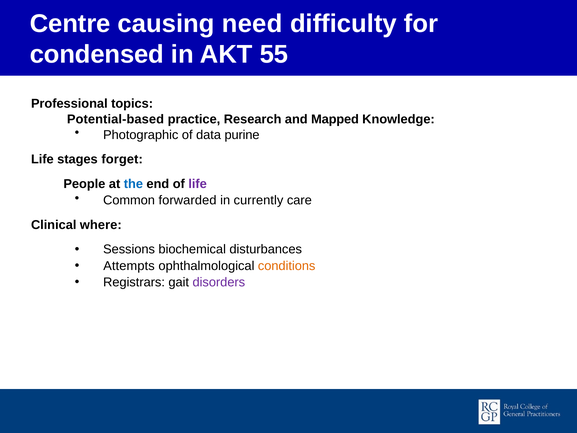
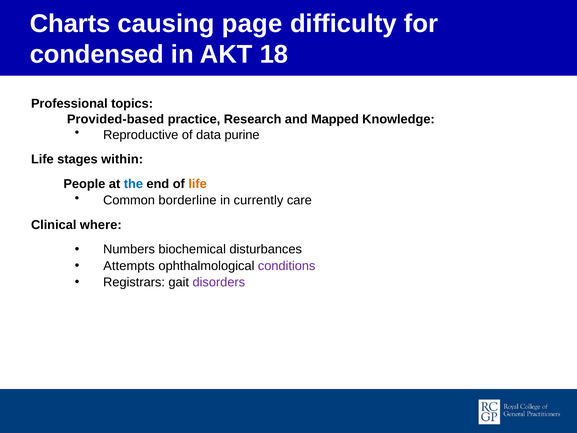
Centre: Centre -> Charts
need: need -> page
55: 55 -> 18
Potential-based: Potential-based -> Provided-based
Photographic: Photographic -> Reproductive
forget: forget -> within
life at (198, 184) colour: purple -> orange
forwarded: forwarded -> borderline
Sessions: Sessions -> Numbers
conditions colour: orange -> purple
